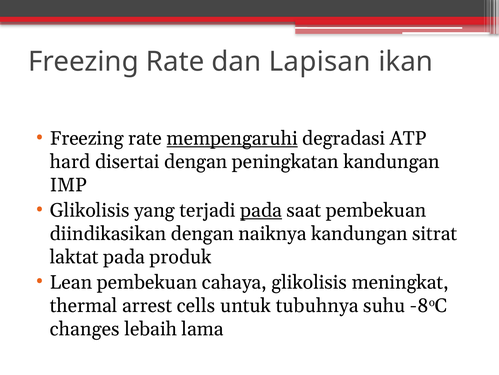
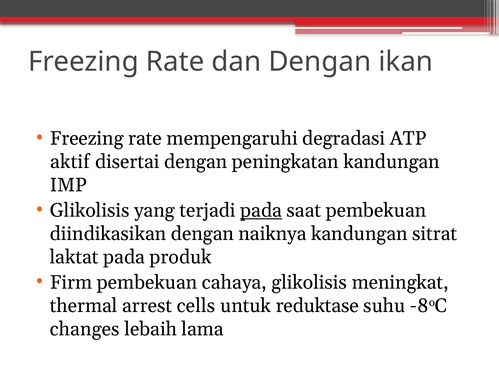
dan Lapisan: Lapisan -> Dengan
mempengaruhi underline: present -> none
hard: hard -> aktif
Lean: Lean -> Firm
tubuhnya: tubuhnya -> reduktase
